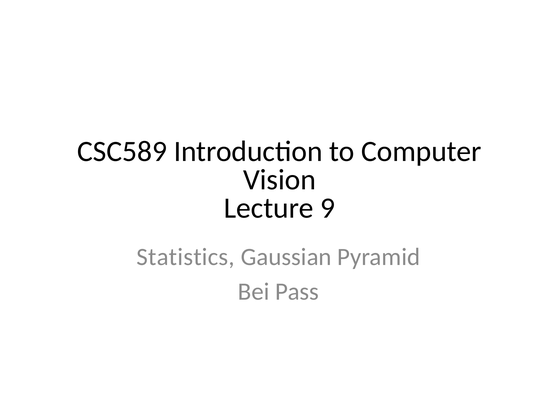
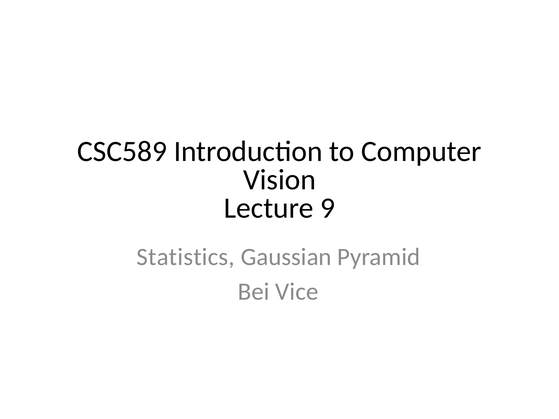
Pass: Pass -> Vice
